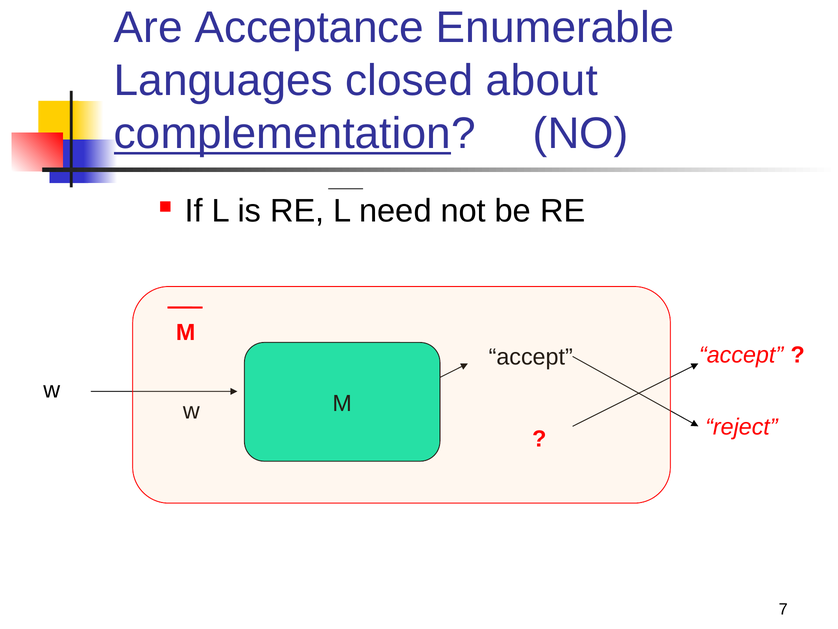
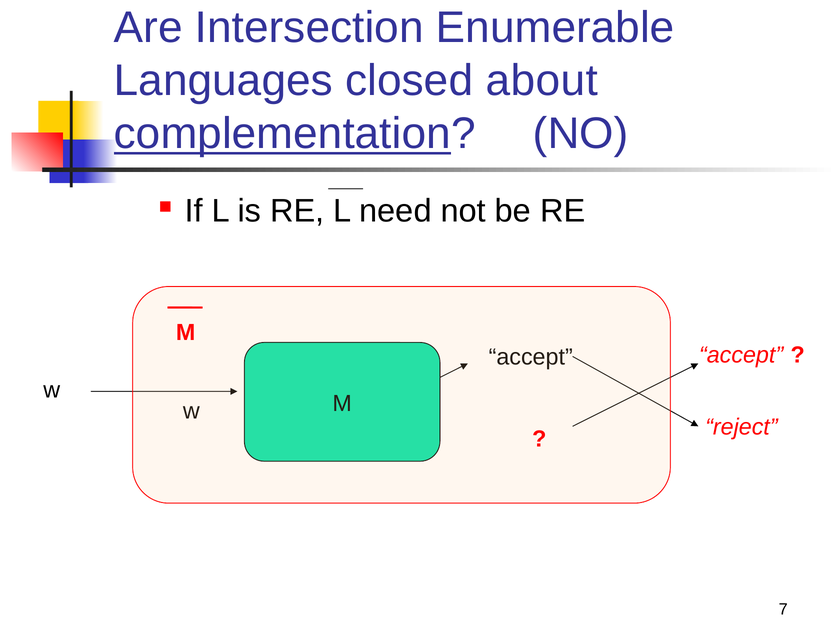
Acceptance: Acceptance -> Intersection
